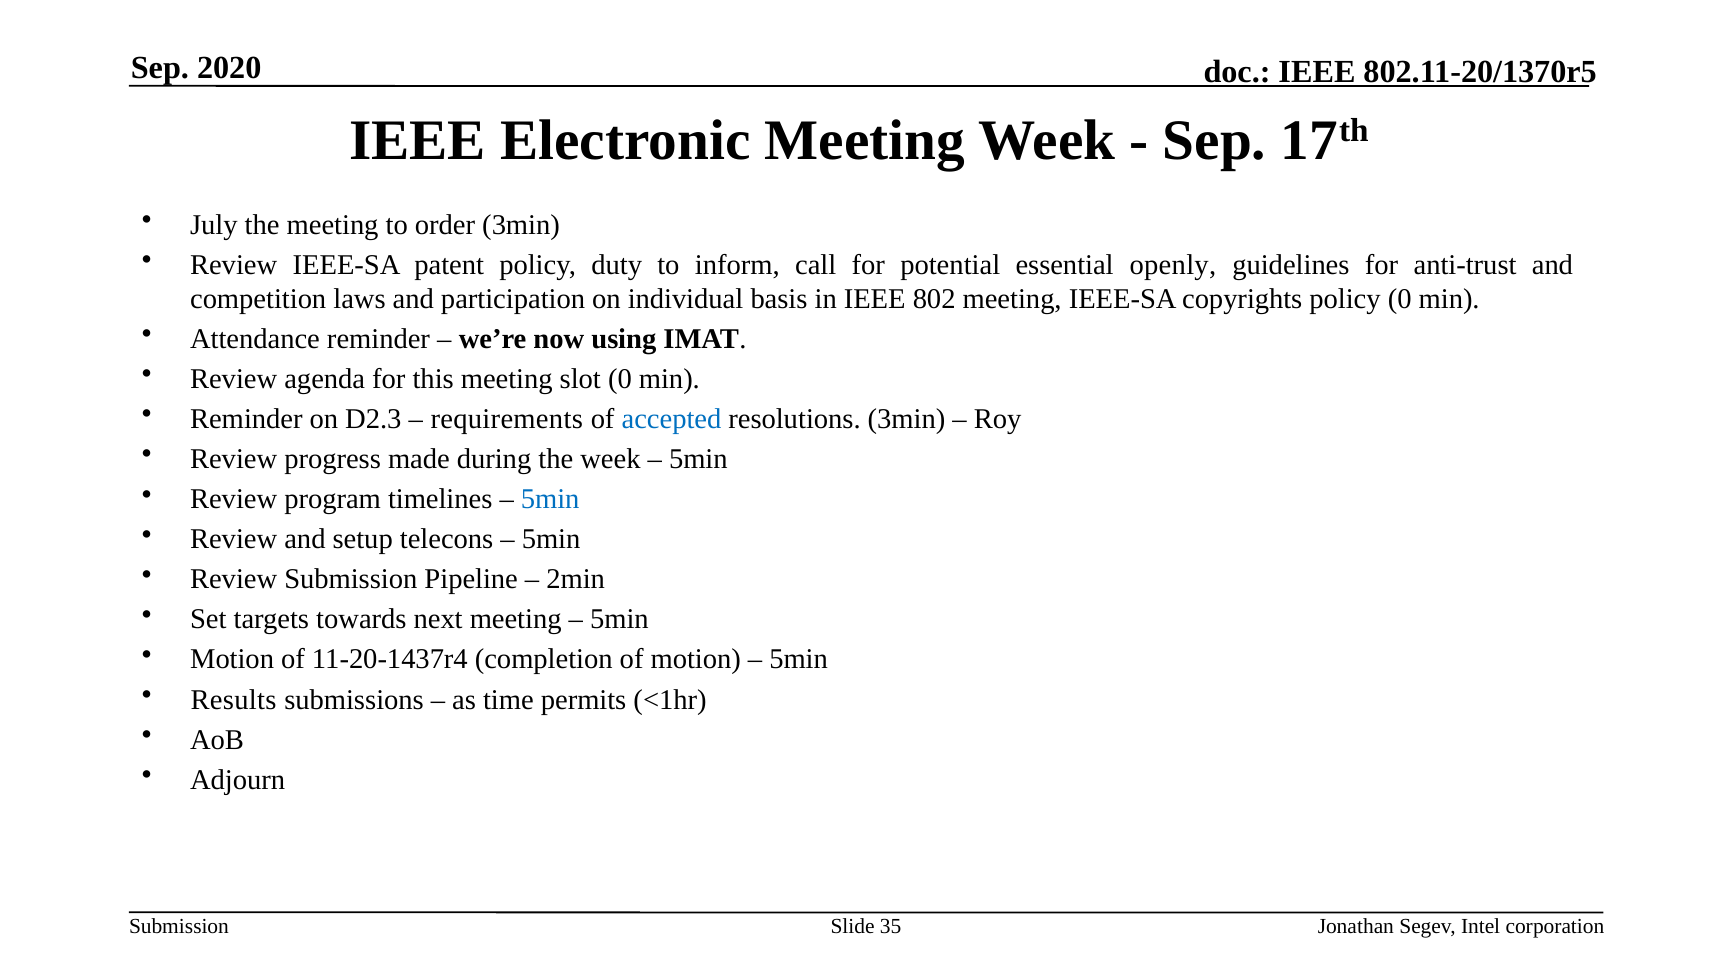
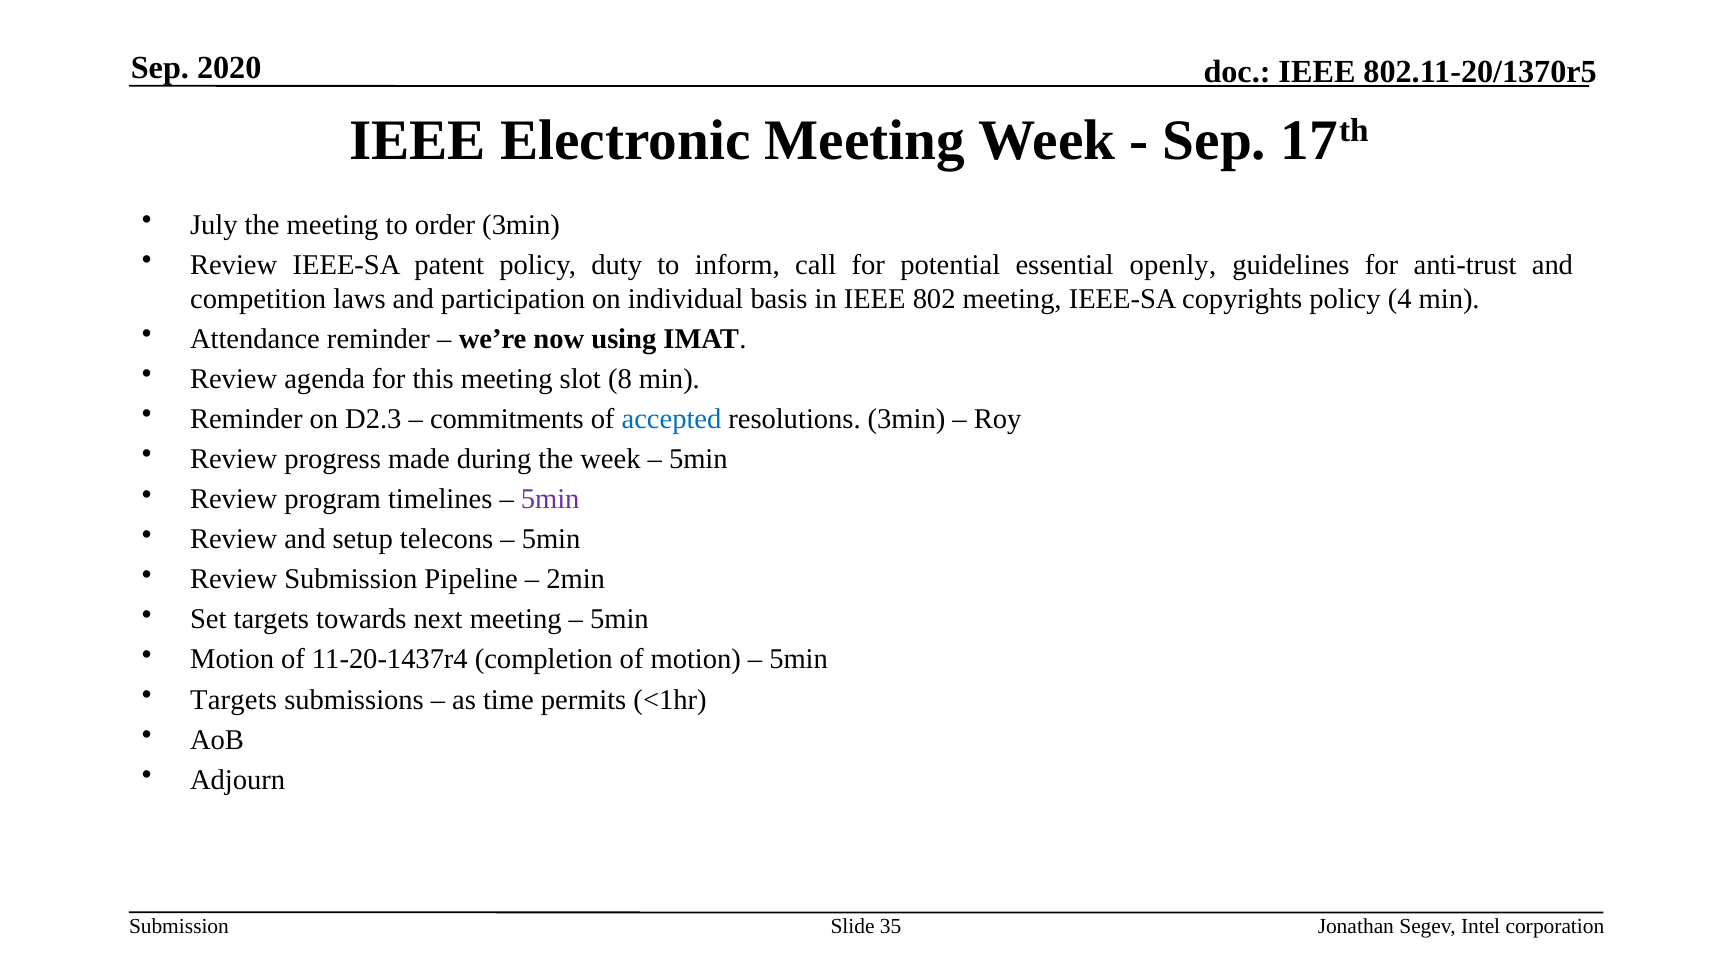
policy 0: 0 -> 4
slot 0: 0 -> 8
requirements: requirements -> commitments
5min at (550, 500) colour: blue -> purple
Results at (234, 700): Results -> Targets
